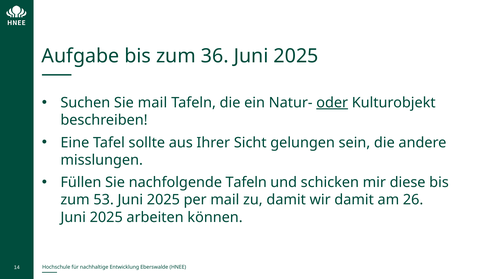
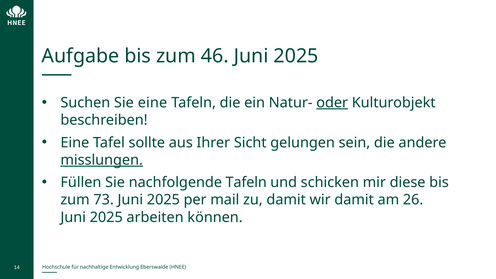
36: 36 -> 46
Sie mail: mail -> eine
misslungen underline: none -> present
53: 53 -> 73
